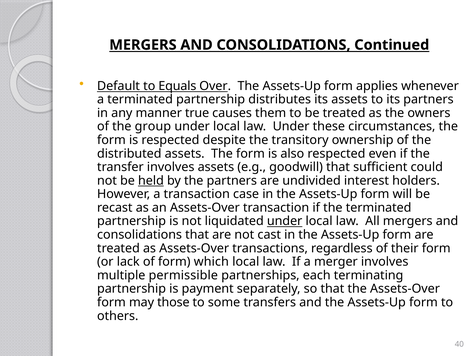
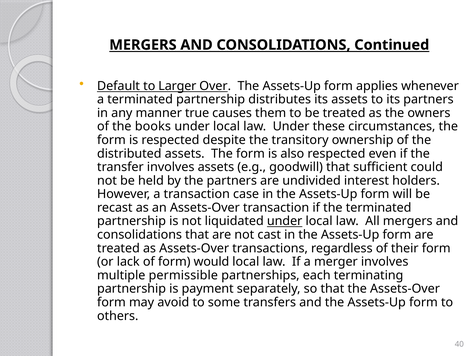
Equals: Equals -> Larger
group: group -> books
held underline: present -> none
which: which -> would
those: those -> avoid
